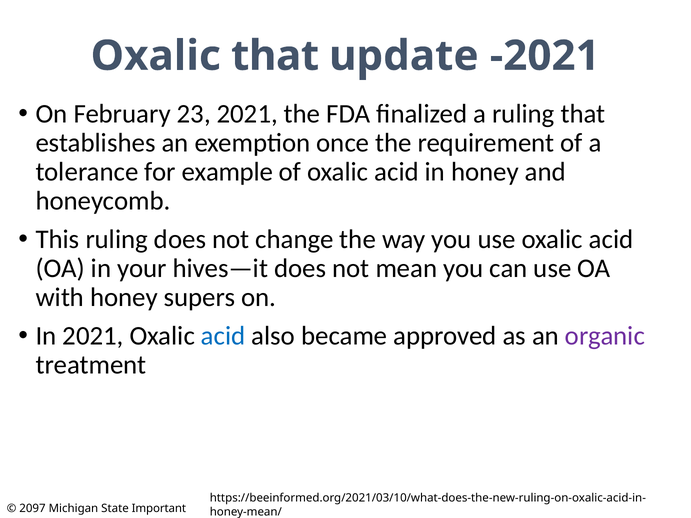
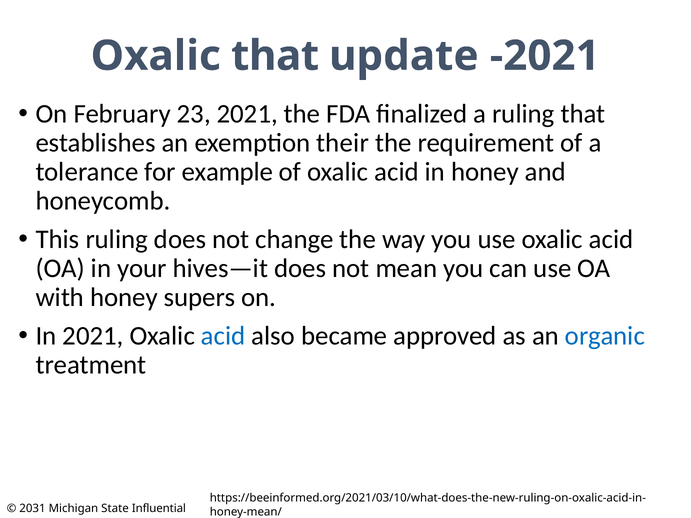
once: once -> their
organic colour: purple -> blue
2097: 2097 -> 2031
Important: Important -> Influential
